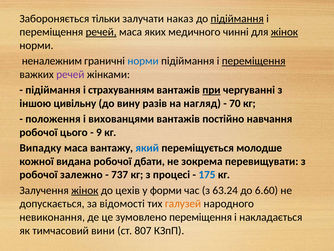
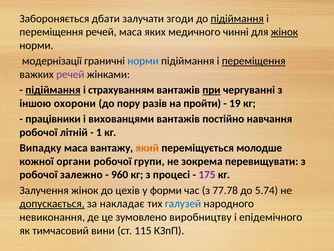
тільки: тільки -> дбати
наказ: наказ -> згоди
речей at (101, 32) underline: present -> none
неналежним: неналежним -> модернізації
підіймання at (53, 90) underline: none -> present
цивільну: цивільну -> охорони
вину: вину -> пору
нагляд: нагляд -> пройти
70: 70 -> 19
положення: положення -> працівники
цього: цього -> літній
9: 9 -> 1
який colour: blue -> orange
видана: видана -> органи
дбати: дбати -> групи
737: 737 -> 960
175 colour: blue -> purple
жінок at (85, 190) underline: present -> none
63.24: 63.24 -> 77.78
6.60: 6.60 -> 5.74
допускається underline: none -> present
відомості: відомості -> накладає
галузей colour: orange -> blue
зумовлено переміщення: переміщення -> виробництву
накладається: накладається -> епідемічного
807: 807 -> 115
